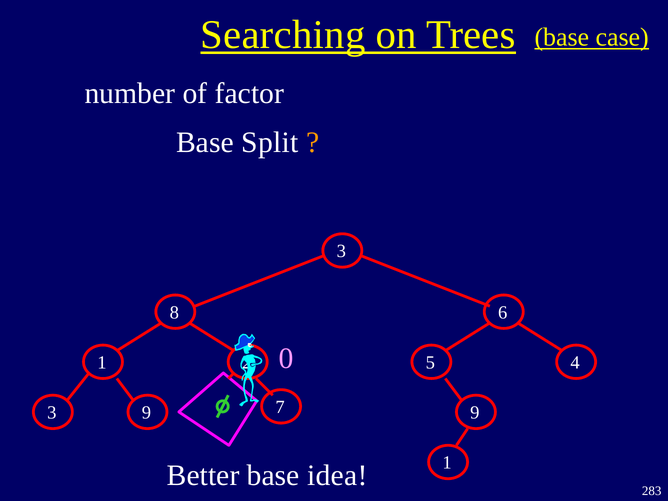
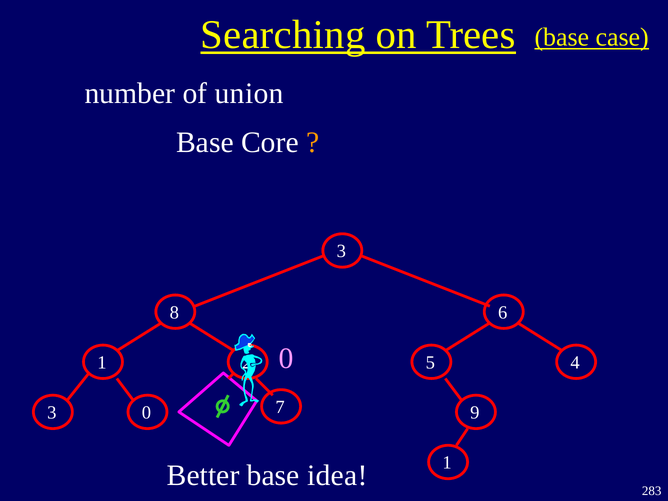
factor: factor -> union
Split: Split -> Core
3 9: 9 -> 0
